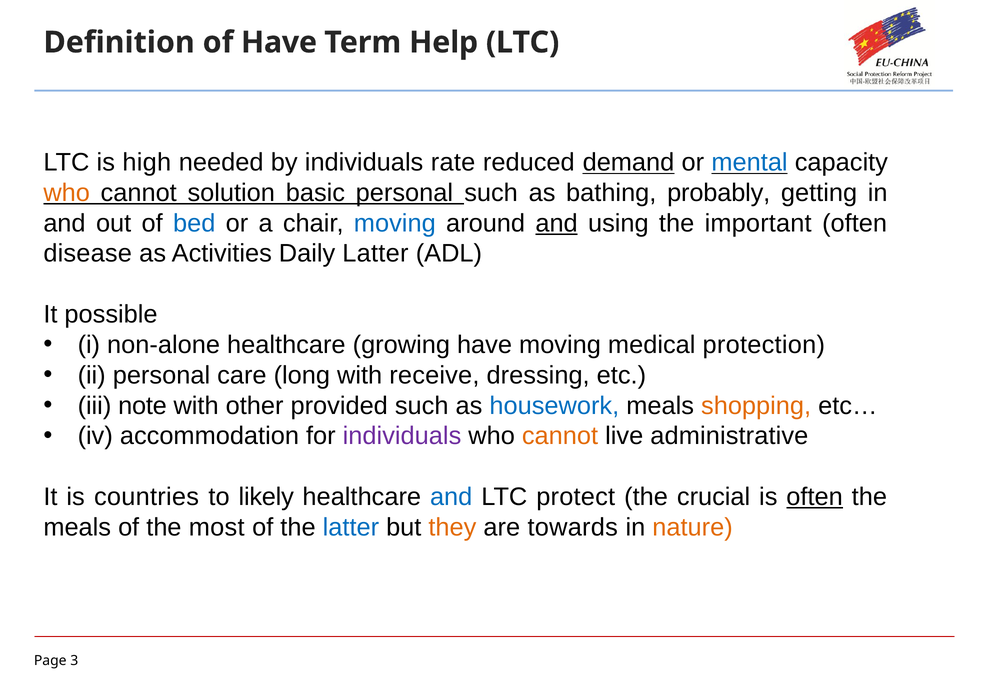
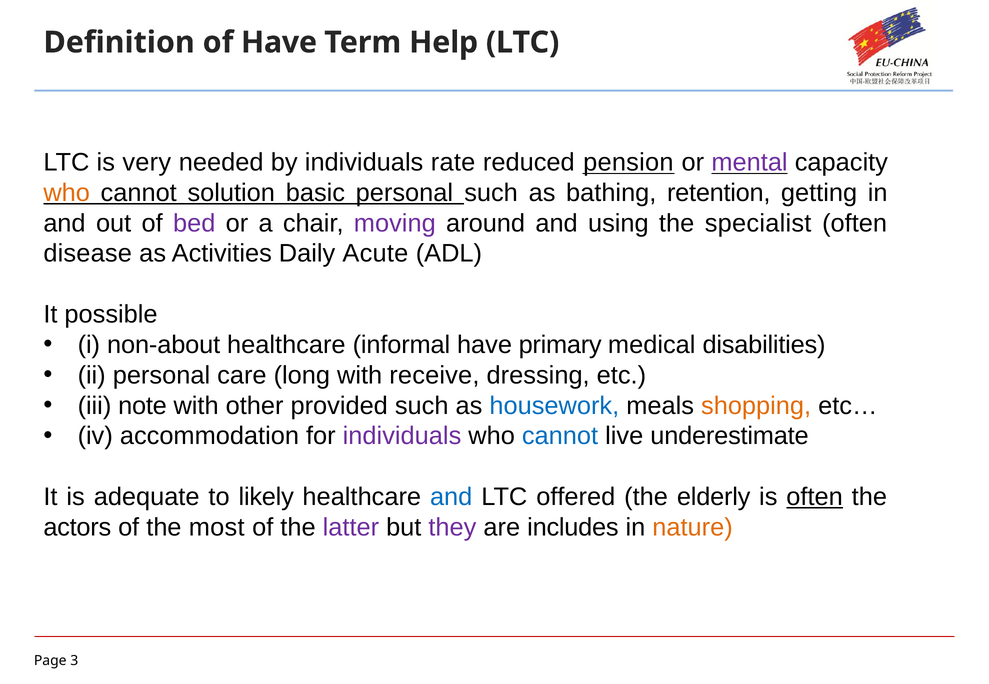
high: high -> very
demand: demand -> pension
mental colour: blue -> purple
probably: probably -> retention
bed colour: blue -> purple
moving at (395, 223) colour: blue -> purple
and at (557, 223) underline: present -> none
important: important -> specialist
Daily Latter: Latter -> Acute
non-alone: non-alone -> non-about
growing: growing -> informal
have moving: moving -> primary
protection: protection -> disabilities
cannot at (560, 437) colour: orange -> blue
administrative: administrative -> underestimate
countries: countries -> adequate
protect: protect -> offered
crucial: crucial -> elderly
meals at (77, 528): meals -> actors
latter at (351, 528) colour: blue -> purple
they colour: orange -> purple
towards: towards -> includes
